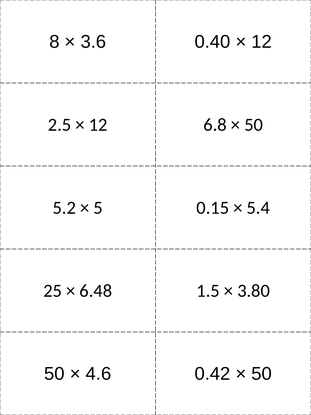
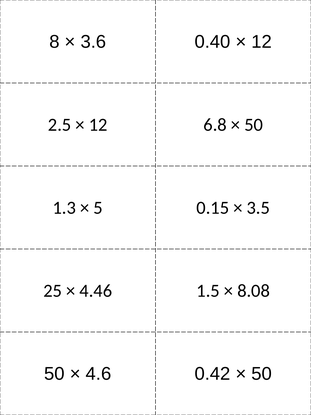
5.2: 5.2 -> 1.3
5.4: 5.4 -> 3.5
6.48: 6.48 -> 4.46
3.80: 3.80 -> 8.08
